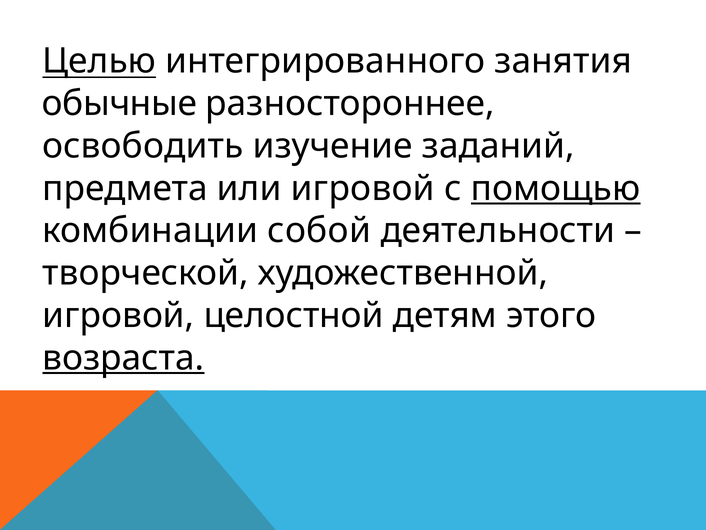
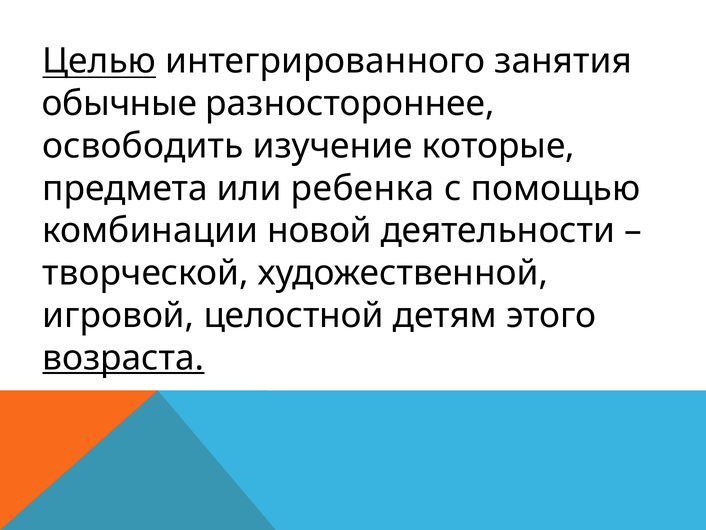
заданий: заданий -> которые
или игровой: игровой -> ребенка
помощью underline: present -> none
собой: собой -> новой
